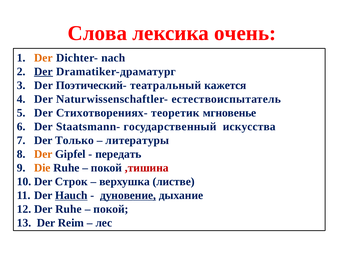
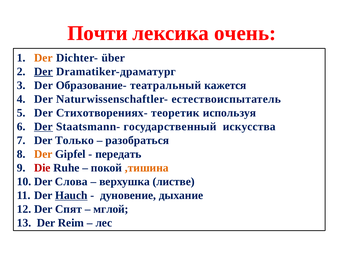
Слова: Слова -> Почти
nach: nach -> über
Поэтический-: Поэтический- -> Образование-
мгновенье: мгновенье -> используя
Der at (43, 127) underline: none -> present
литературы: литературы -> разобраться
Die colour: orange -> red
,тишина colour: red -> orange
Строк: Строк -> Слова
дуновение underline: present -> none
Ruhe at (68, 209): Ruhe -> Спят
покой at (111, 209): покой -> мглой
